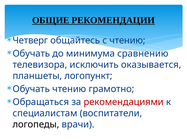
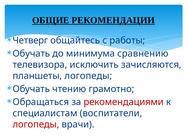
с чтению: чтению -> работы
оказывается: оказывается -> зачисляются
планшеты логопункт: логопункт -> логопеды
логопеды at (36, 125) colour: black -> red
